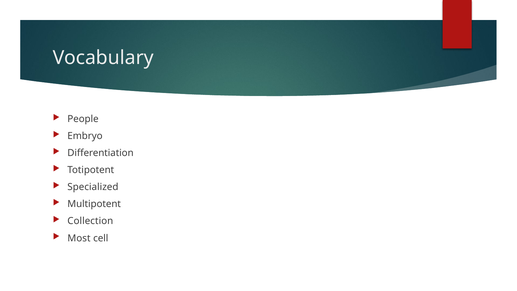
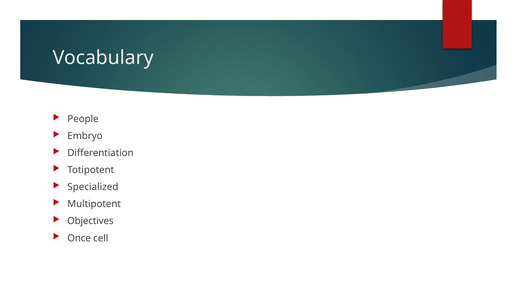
Collection: Collection -> Objectives
Most: Most -> Once
